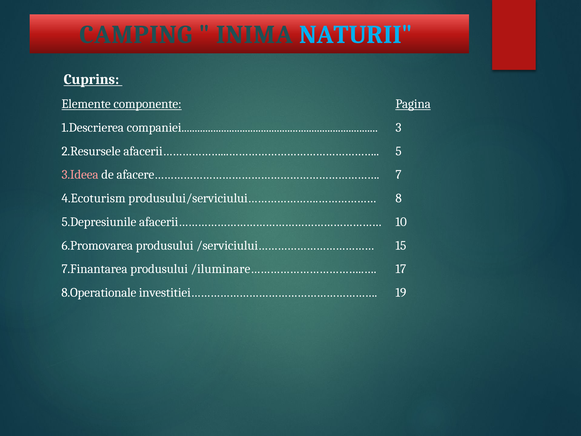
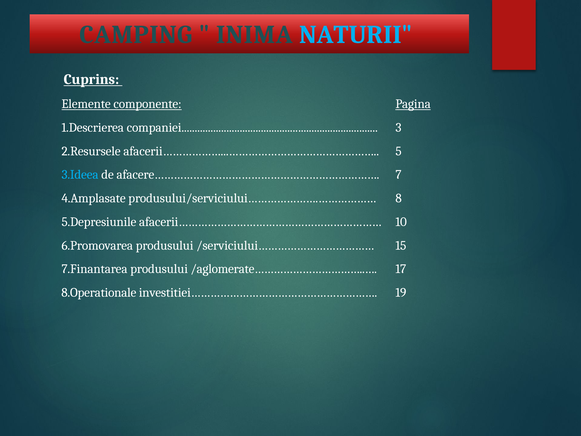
3.Ideea colour: pink -> light blue
4.Ecoturism: 4.Ecoturism -> 4.Amplasate
/iluminare……………………………..…: /iluminare……………………………..… -> /aglomerate……………………………..…
